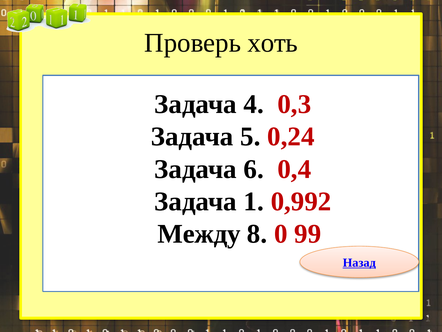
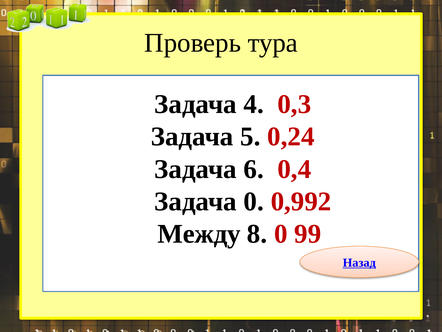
хоть: хоть -> тура
Задача 1: 1 -> 0
